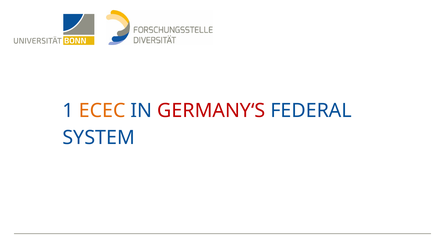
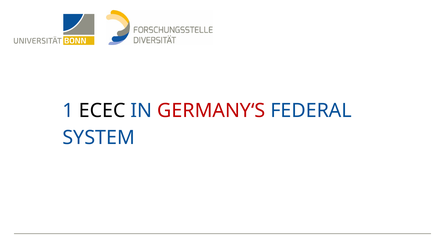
ECEC colour: orange -> black
